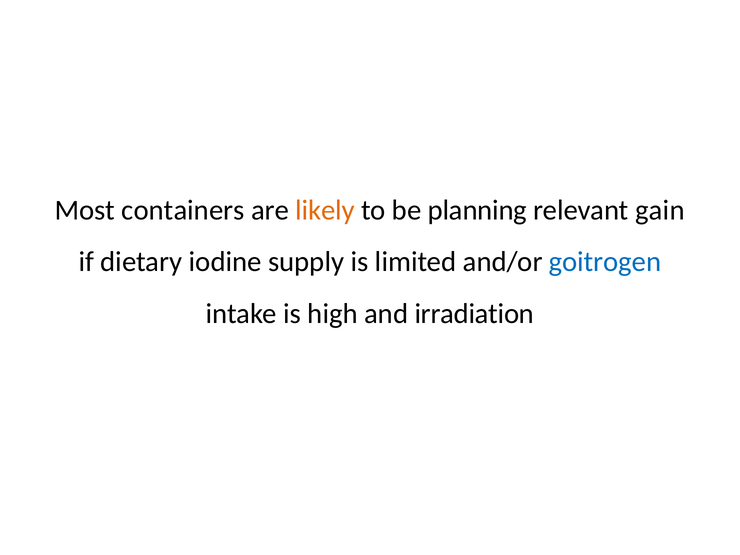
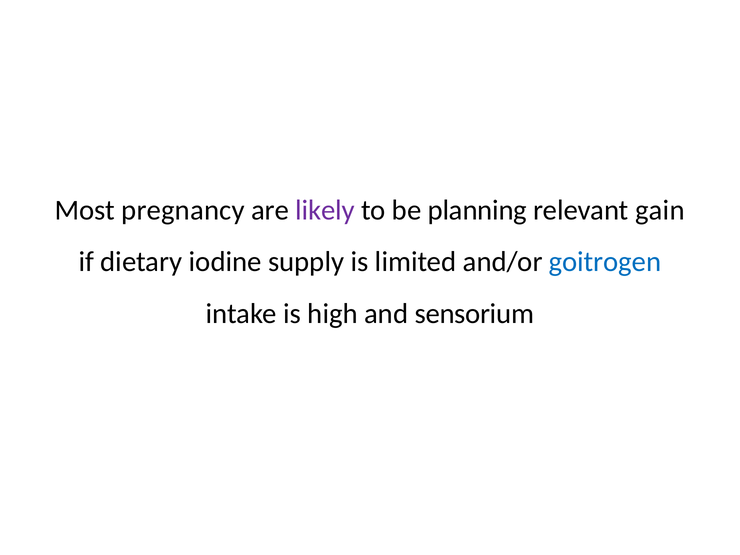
containers: containers -> pregnancy
likely colour: orange -> purple
irradiation: irradiation -> sensorium
